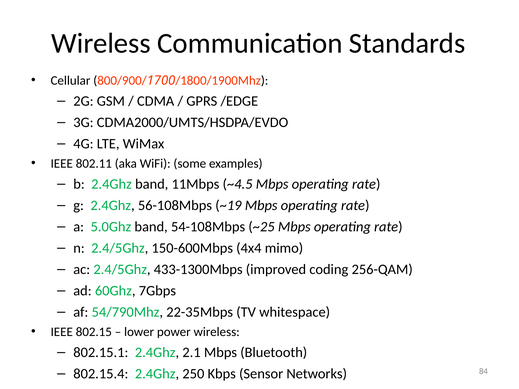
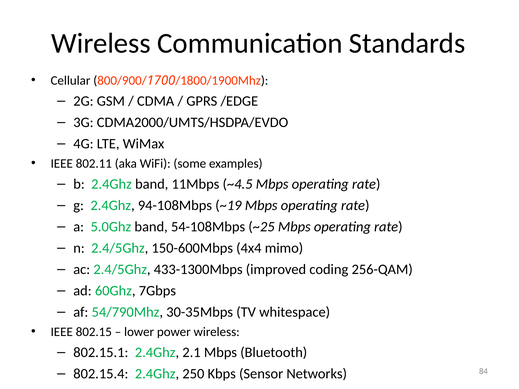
56-108Mbps: 56-108Mbps -> 94-108Mbps
22-35Mbps: 22-35Mbps -> 30-35Mbps
